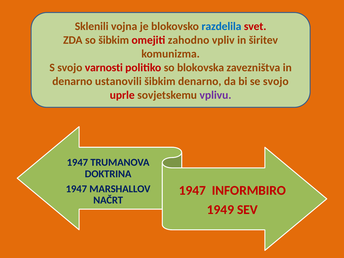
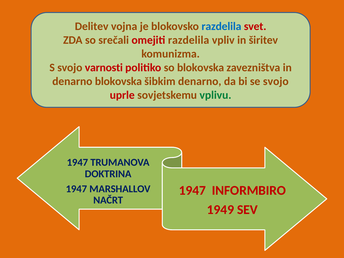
Sklenili: Sklenili -> Delitev
so šibkim: šibkim -> srečali
omejiti zahodno: zahodno -> razdelila
denarno ustanovili: ustanovili -> blokovska
vplivu colour: purple -> green
